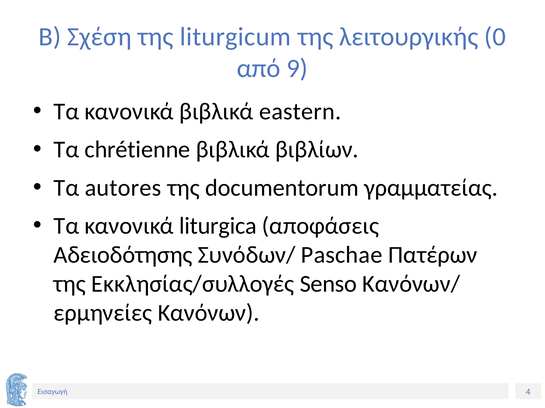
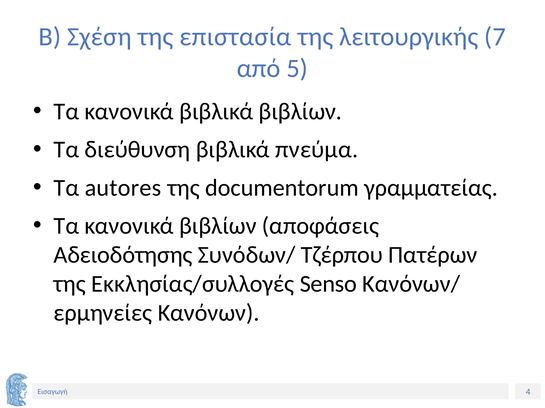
liturgicum: liturgicum -> επιστασία
0: 0 -> 7
9: 9 -> 5
βιβλικά eastern: eastern -> βιβλίων
chrétienne: chrétienne -> διεύθυνση
βιβλίων: βιβλίων -> πνεύμα
κανονικά liturgica: liturgica -> βιβλίων
Paschae: Paschae -> Τζέρπου
